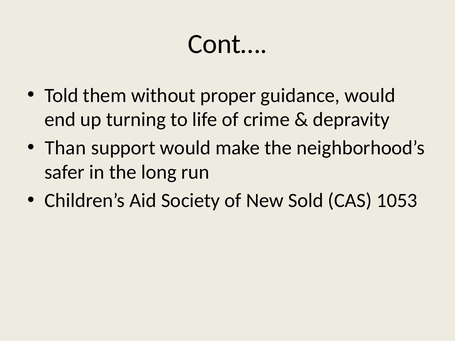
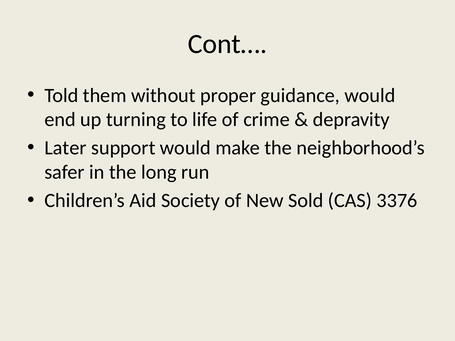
Than: Than -> Later
1053: 1053 -> 3376
